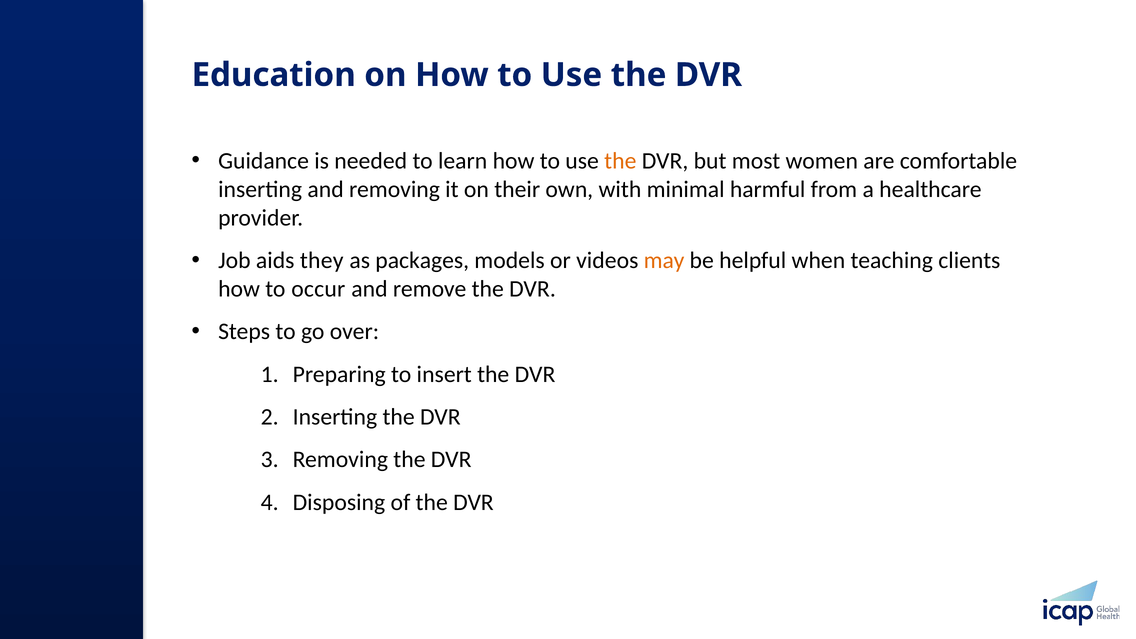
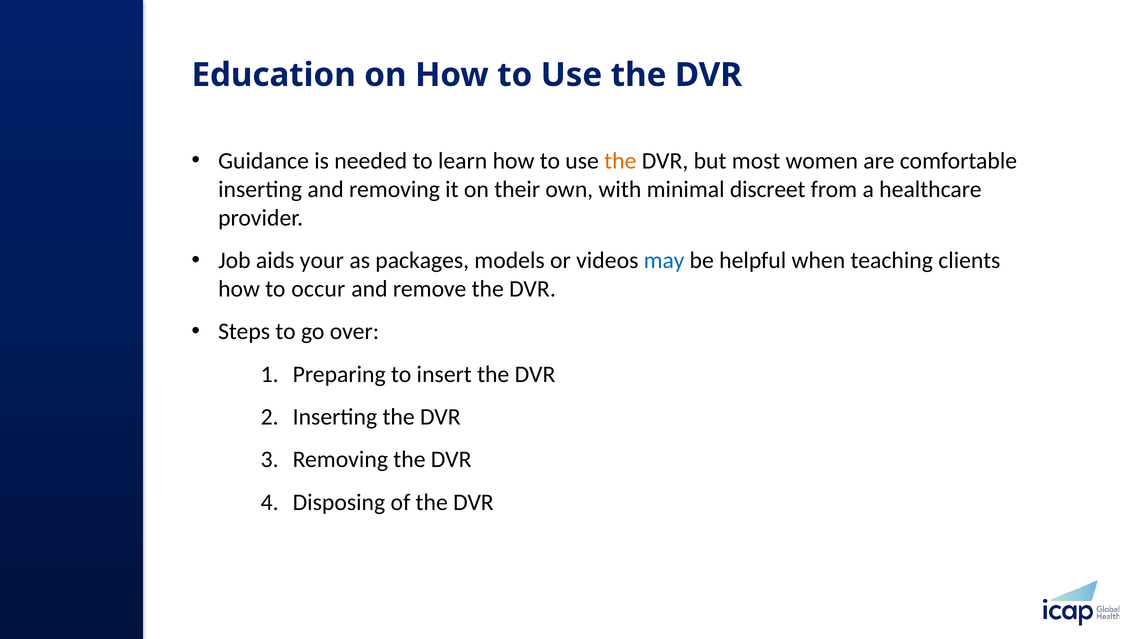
harmful: harmful -> discreet
they: they -> your
may colour: orange -> blue
